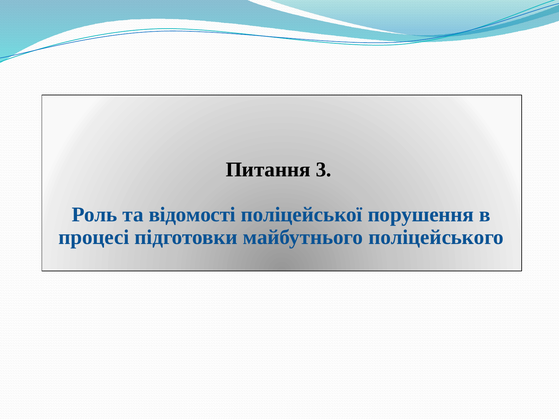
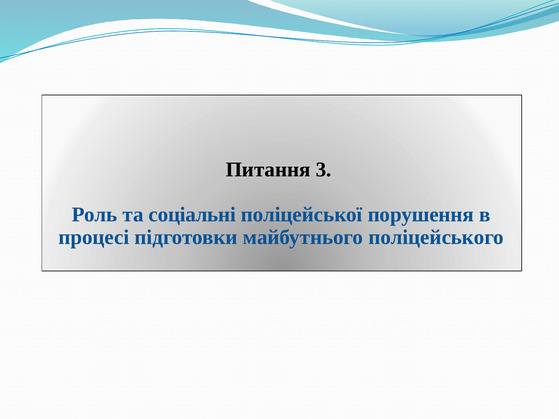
відомості: відомості -> соціальні
